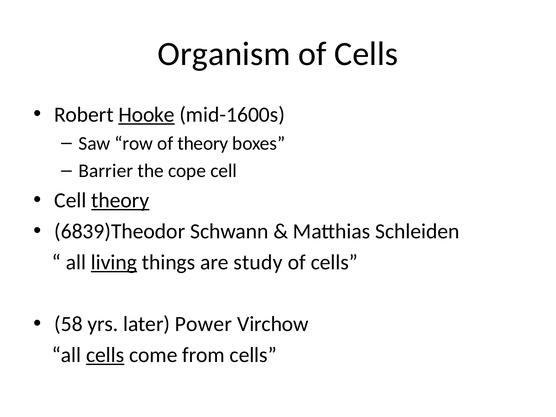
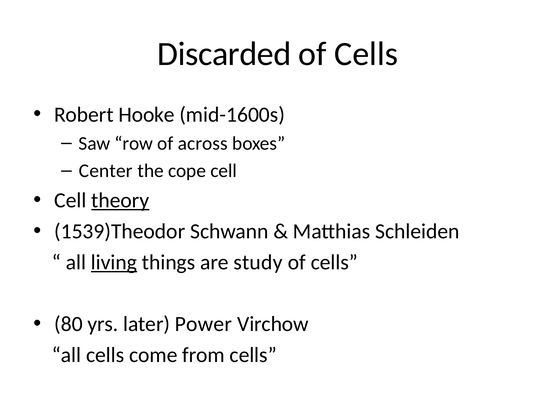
Organism: Organism -> Discarded
Hooke underline: present -> none
of theory: theory -> across
Barrier: Barrier -> Center
6839)Theodor: 6839)Theodor -> 1539)Theodor
58: 58 -> 80
cells at (105, 355) underline: present -> none
